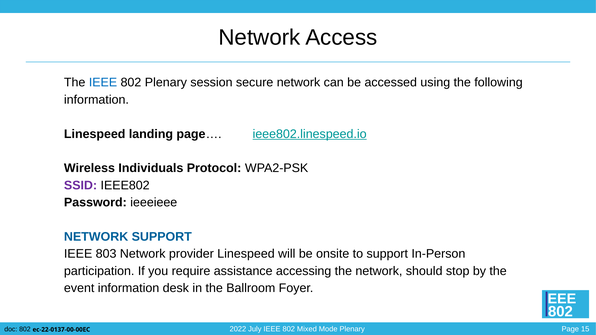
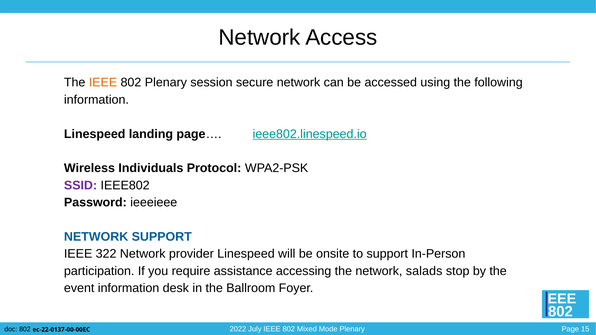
IEEE at (103, 83) colour: blue -> orange
803: 803 -> 322
should: should -> salads
